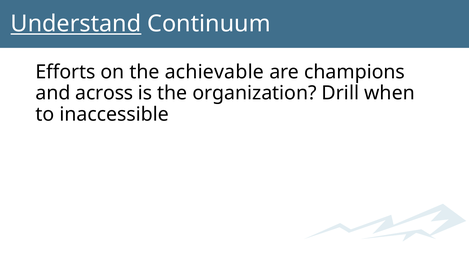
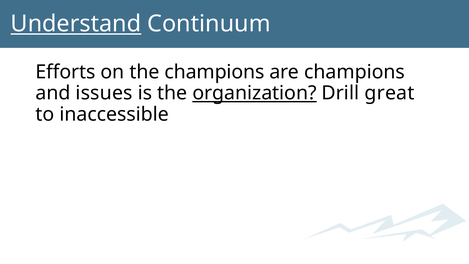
the achievable: achievable -> champions
across: across -> issues
organization underline: none -> present
when: when -> great
